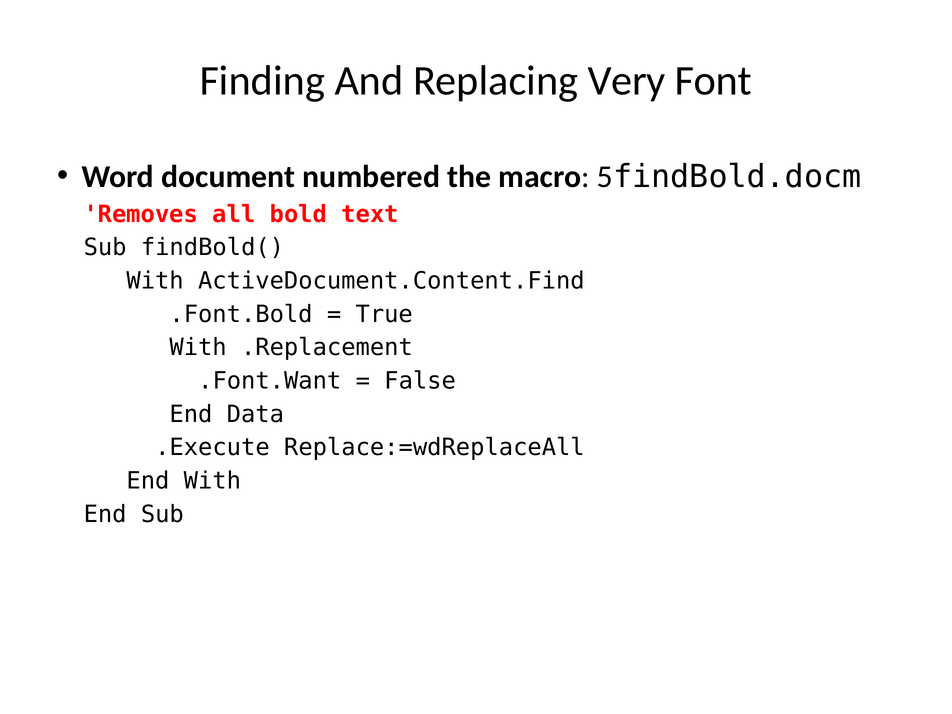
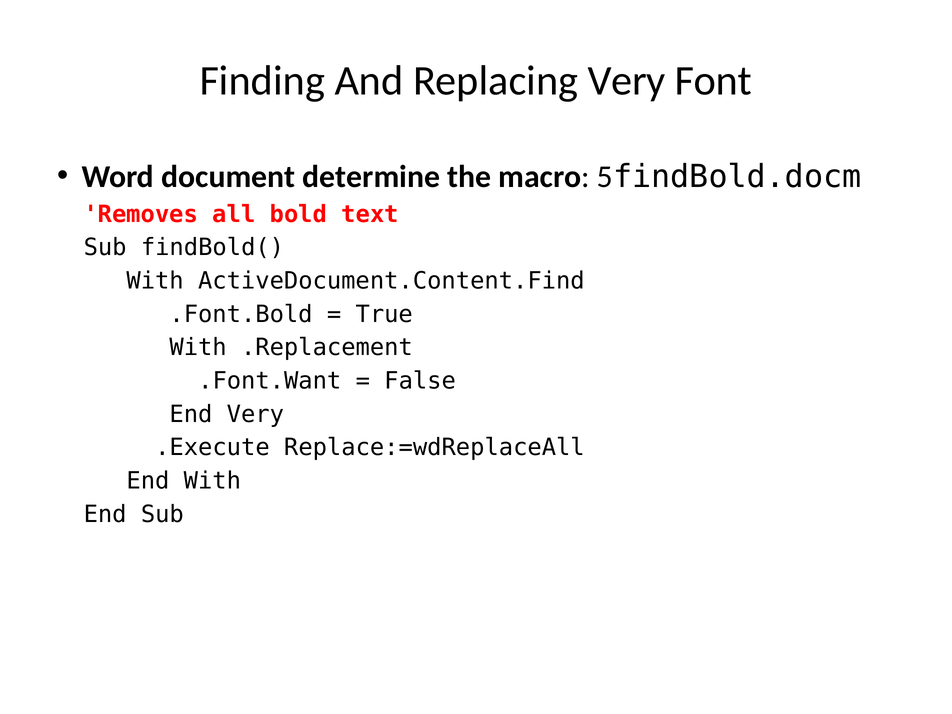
numbered: numbered -> determine
End Data: Data -> Very
